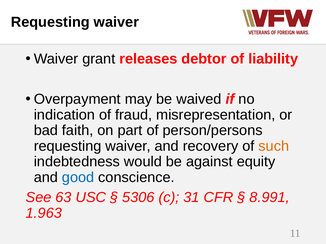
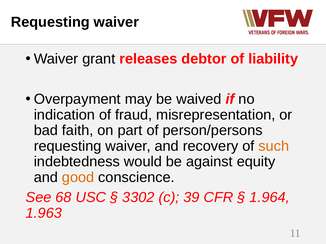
good colour: blue -> orange
63: 63 -> 68
5306: 5306 -> 3302
31: 31 -> 39
8.991: 8.991 -> 1.964
